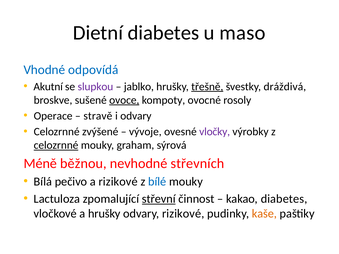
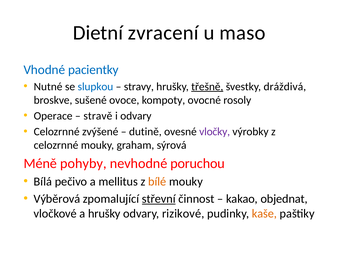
Dietní diabetes: diabetes -> zvracení
odpovídá: odpovídá -> pacientky
Akutní: Akutní -> Nutné
slupkou colour: purple -> blue
jablko: jablko -> stravy
ovoce underline: present -> none
vývoje: vývoje -> dutině
celozrnné at (56, 145) underline: present -> none
běžnou: běžnou -> pohyby
střevních: střevních -> poruchou
a rizikové: rizikové -> mellitus
bílé colour: blue -> orange
Lactuloza: Lactuloza -> Výběrová
kakao diabetes: diabetes -> objednat
